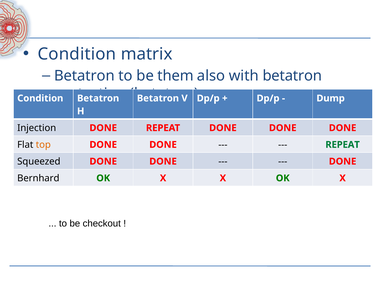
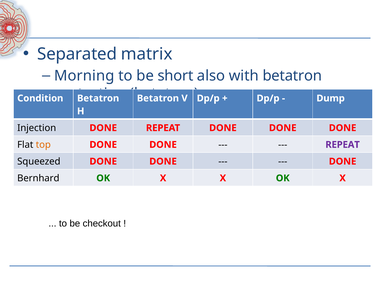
Condition at (77, 54): Condition -> Separated
Betatron at (84, 76): Betatron -> Morning
them: them -> short
REPEAT at (343, 145) colour: green -> purple
